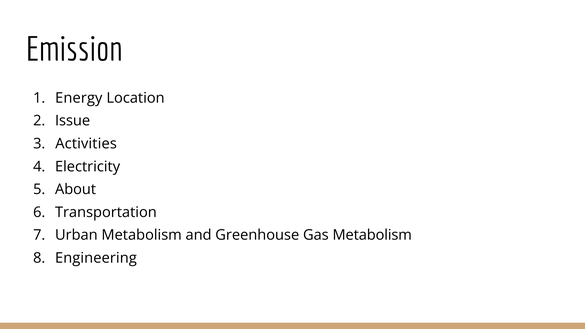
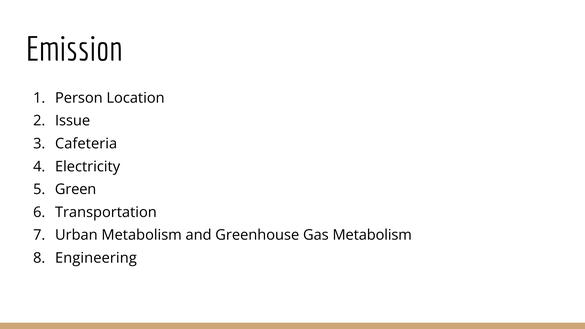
Energy: Energy -> Person
Activities: Activities -> Cafeteria
About: About -> Green
